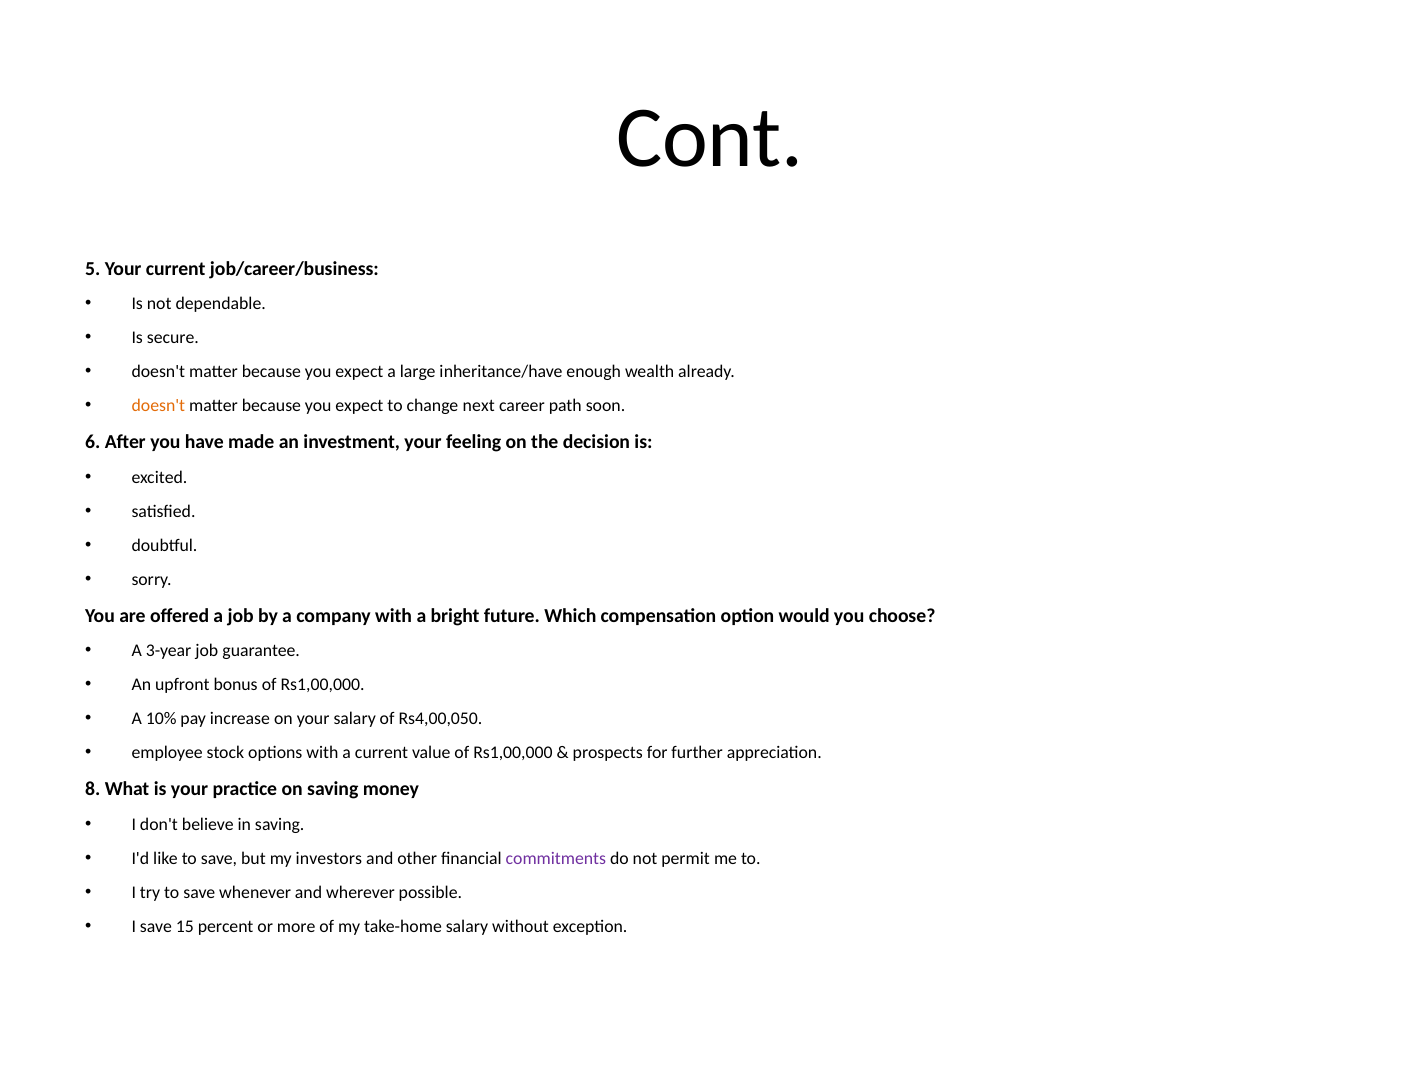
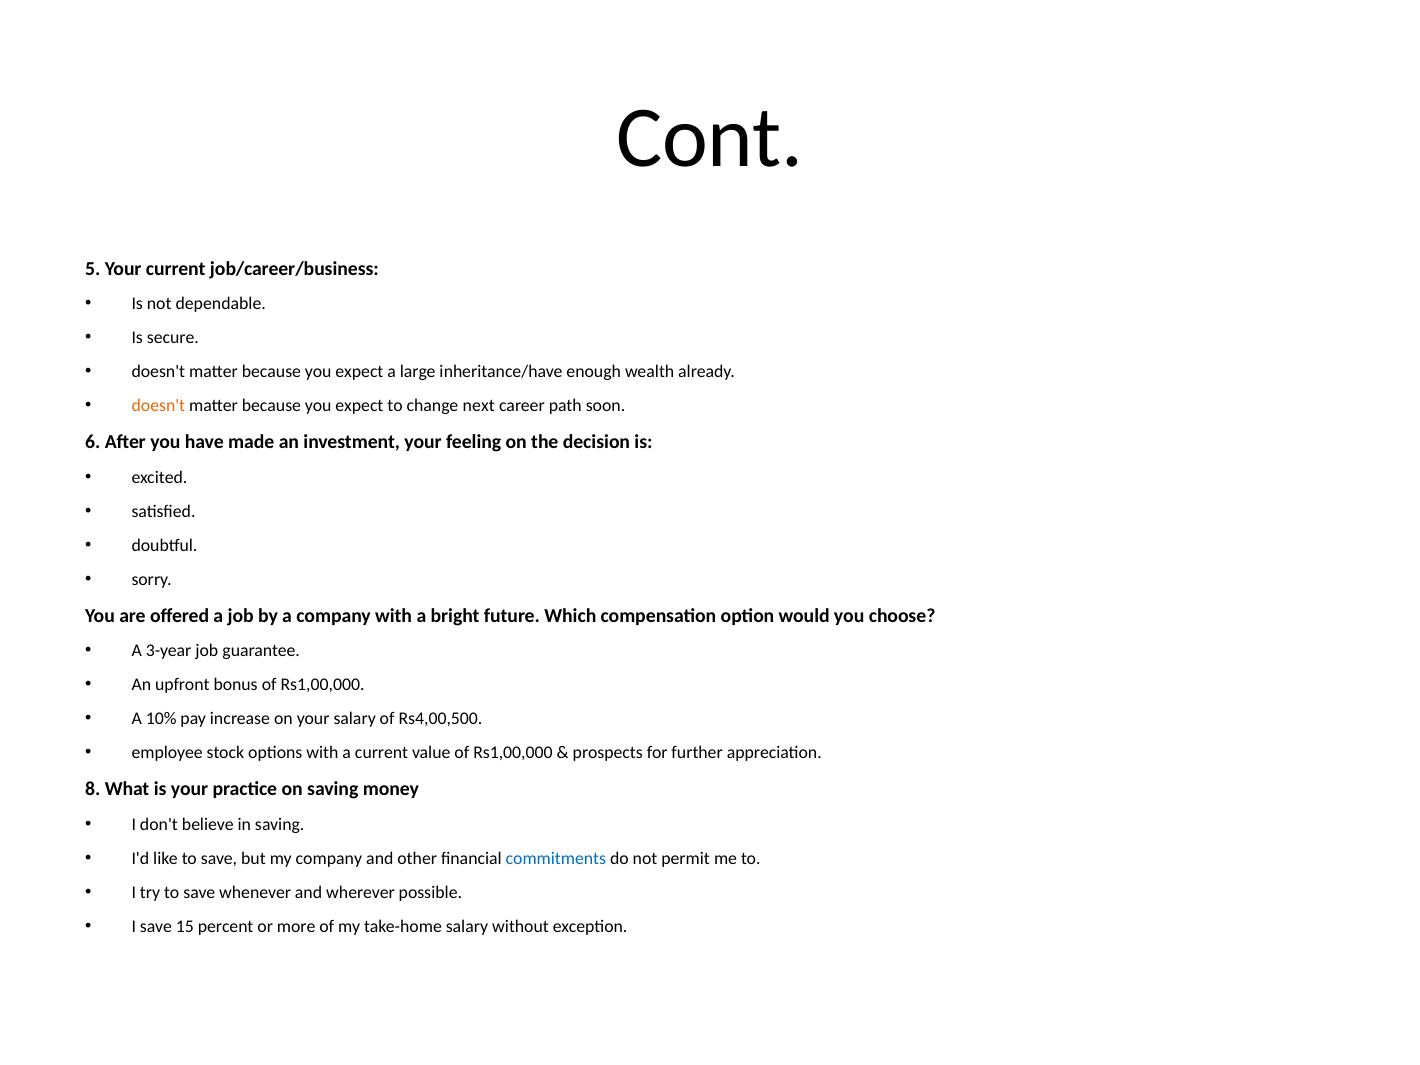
Rs4,00,050: Rs4,00,050 -> Rs4,00,500
my investors: investors -> company
commitments colour: purple -> blue
